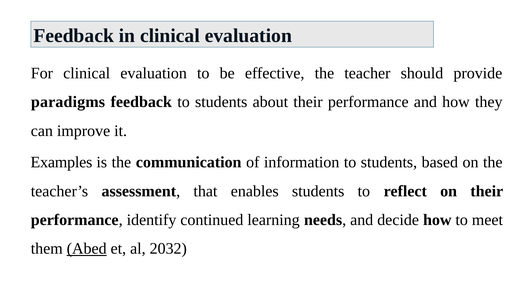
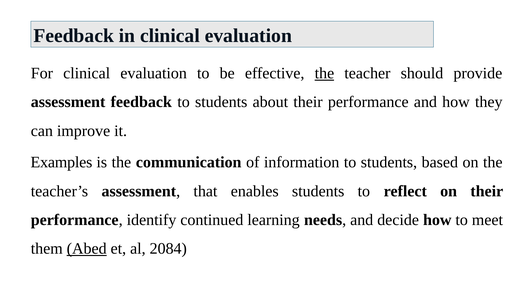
the at (324, 73) underline: none -> present
paradigms at (68, 102): paradigms -> assessment
2032: 2032 -> 2084
